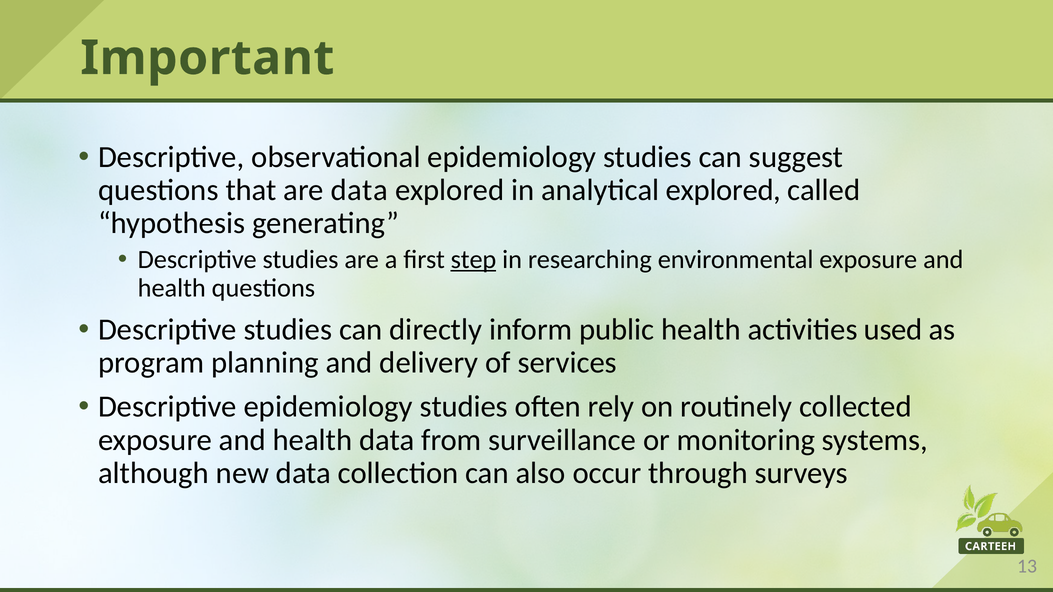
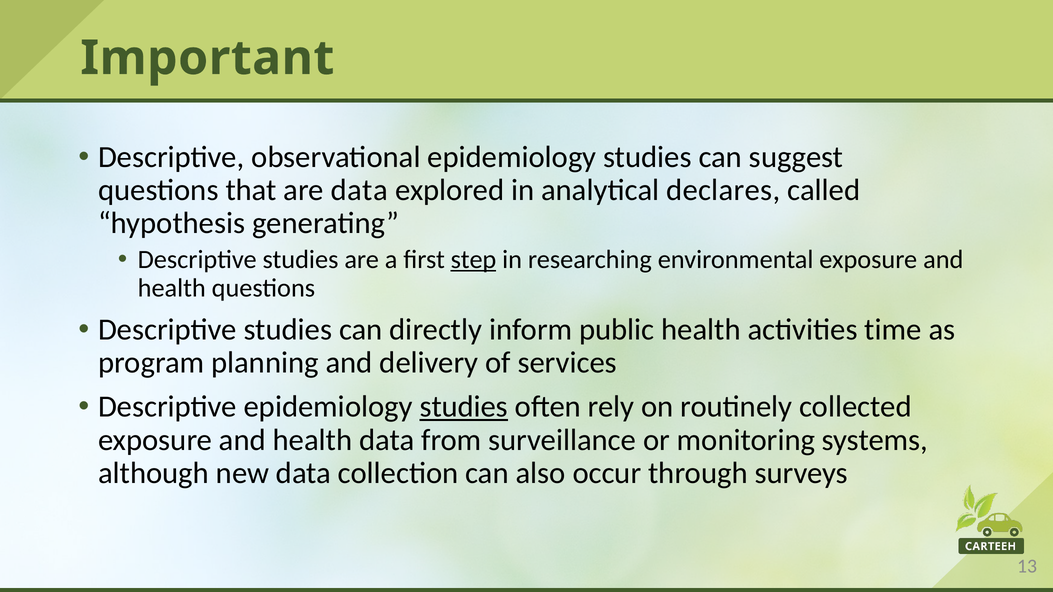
analytical explored: explored -> declares
used: used -> time
studies at (464, 407) underline: none -> present
